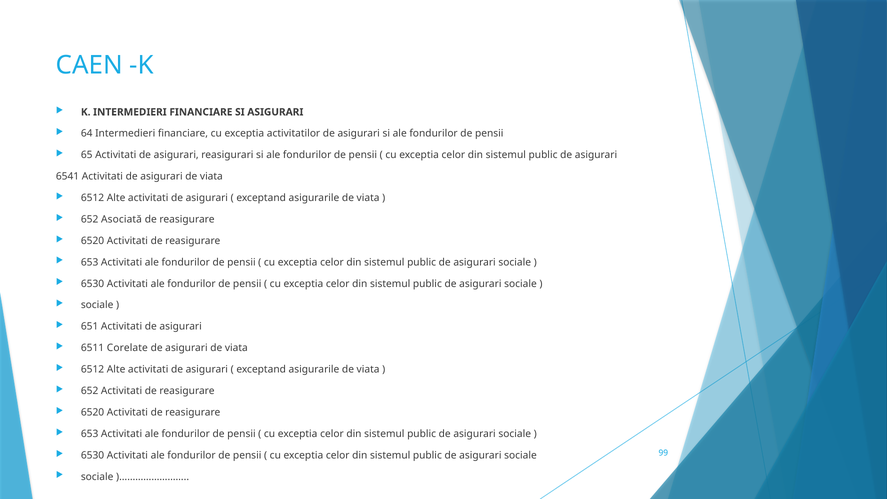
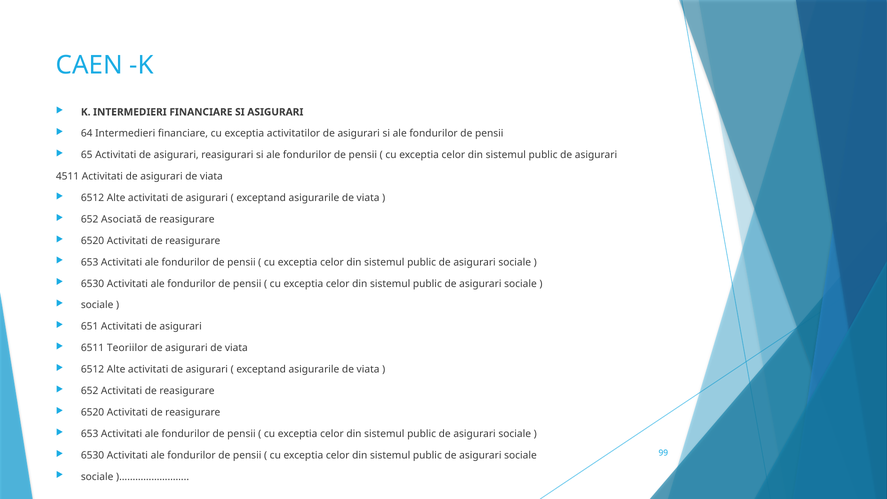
6541: 6541 -> 4511
Corelate: Corelate -> Teoriilor
